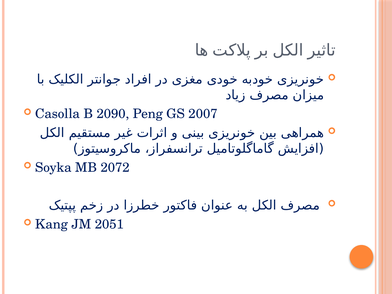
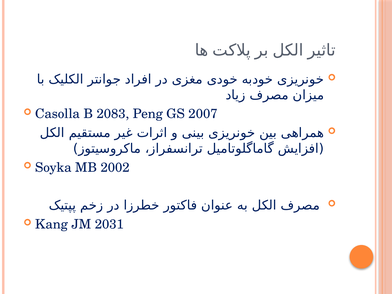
2090: 2090 -> 2083
2072: 2072 -> 2002
2051: 2051 -> 2031
